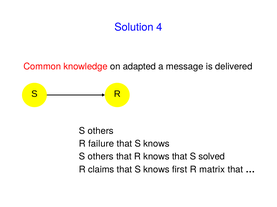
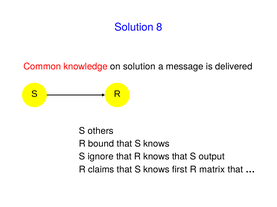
4: 4 -> 8
on adapted: adapted -> solution
failure: failure -> bound
others at (101, 157): others -> ignore
solved: solved -> output
